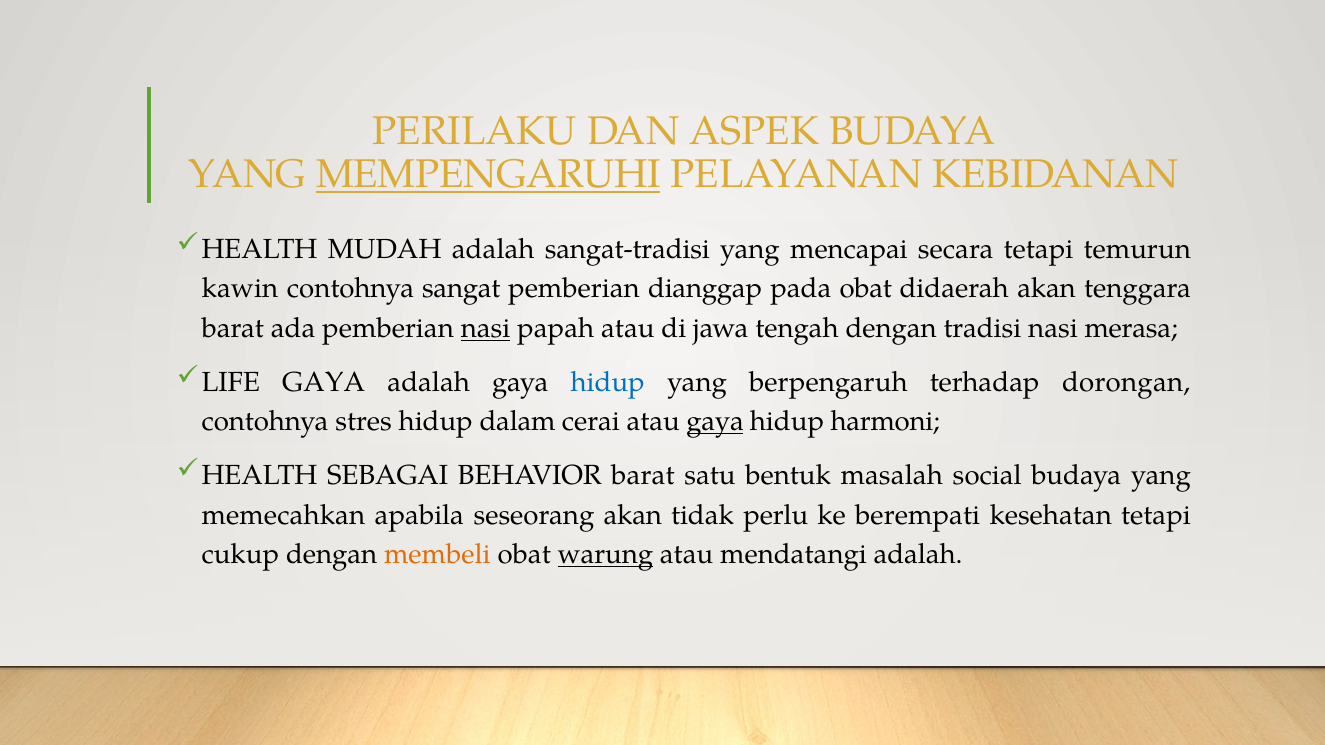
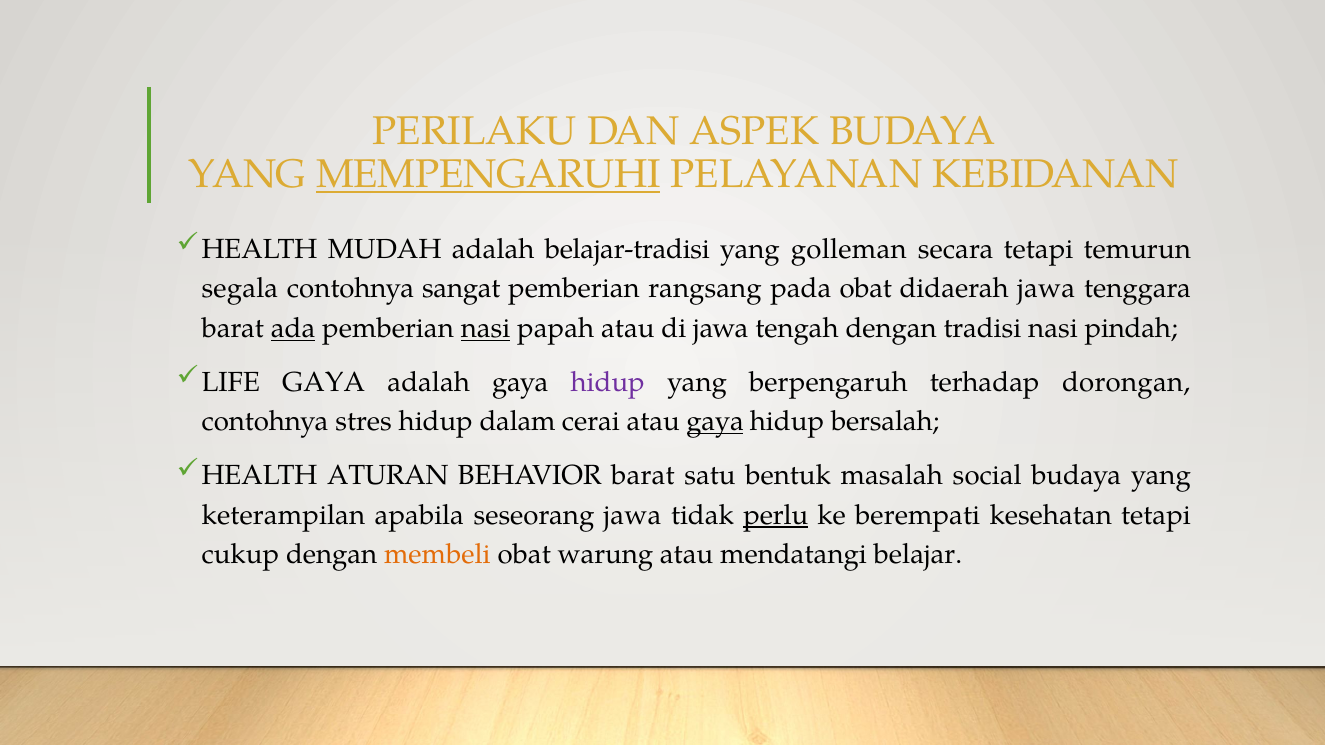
sangat-tradisi: sangat-tradisi -> belajar-tradisi
mencapai: mencapai -> golleman
kawin: kawin -> segala
dianggap: dianggap -> rangsang
didaerah akan: akan -> jawa
ada underline: none -> present
merasa: merasa -> pindah
hidup at (608, 382) colour: blue -> purple
harmoni: harmoni -> bersalah
SEBAGAI: SEBAGAI -> ATURAN
memecahkan: memecahkan -> keterampilan
seseorang akan: akan -> jawa
perlu underline: none -> present
warung underline: present -> none
mendatangi adalah: adalah -> belajar
